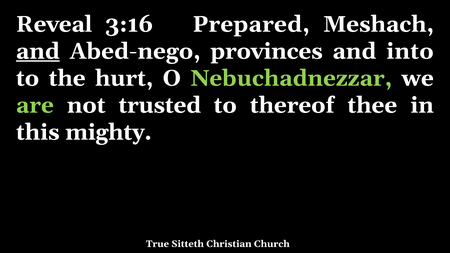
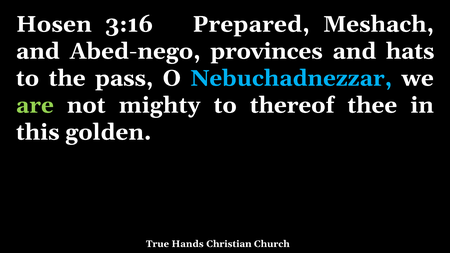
Reveal: Reveal -> Hosen
and at (38, 51) underline: present -> none
into: into -> hats
hurt: hurt -> pass
Nebuchadnezzar colour: light green -> light blue
trusted: trusted -> mighty
mighty: mighty -> golden
Sitteth: Sitteth -> Hands
